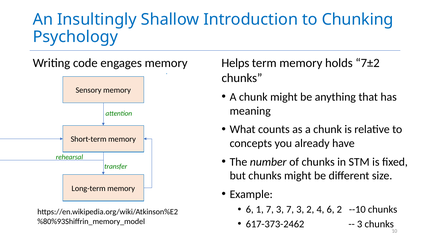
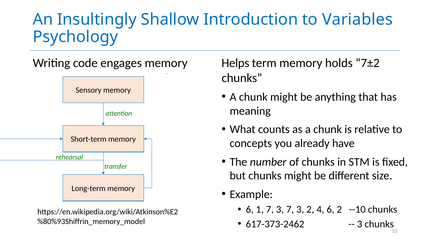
Chunking: Chunking -> Variables
